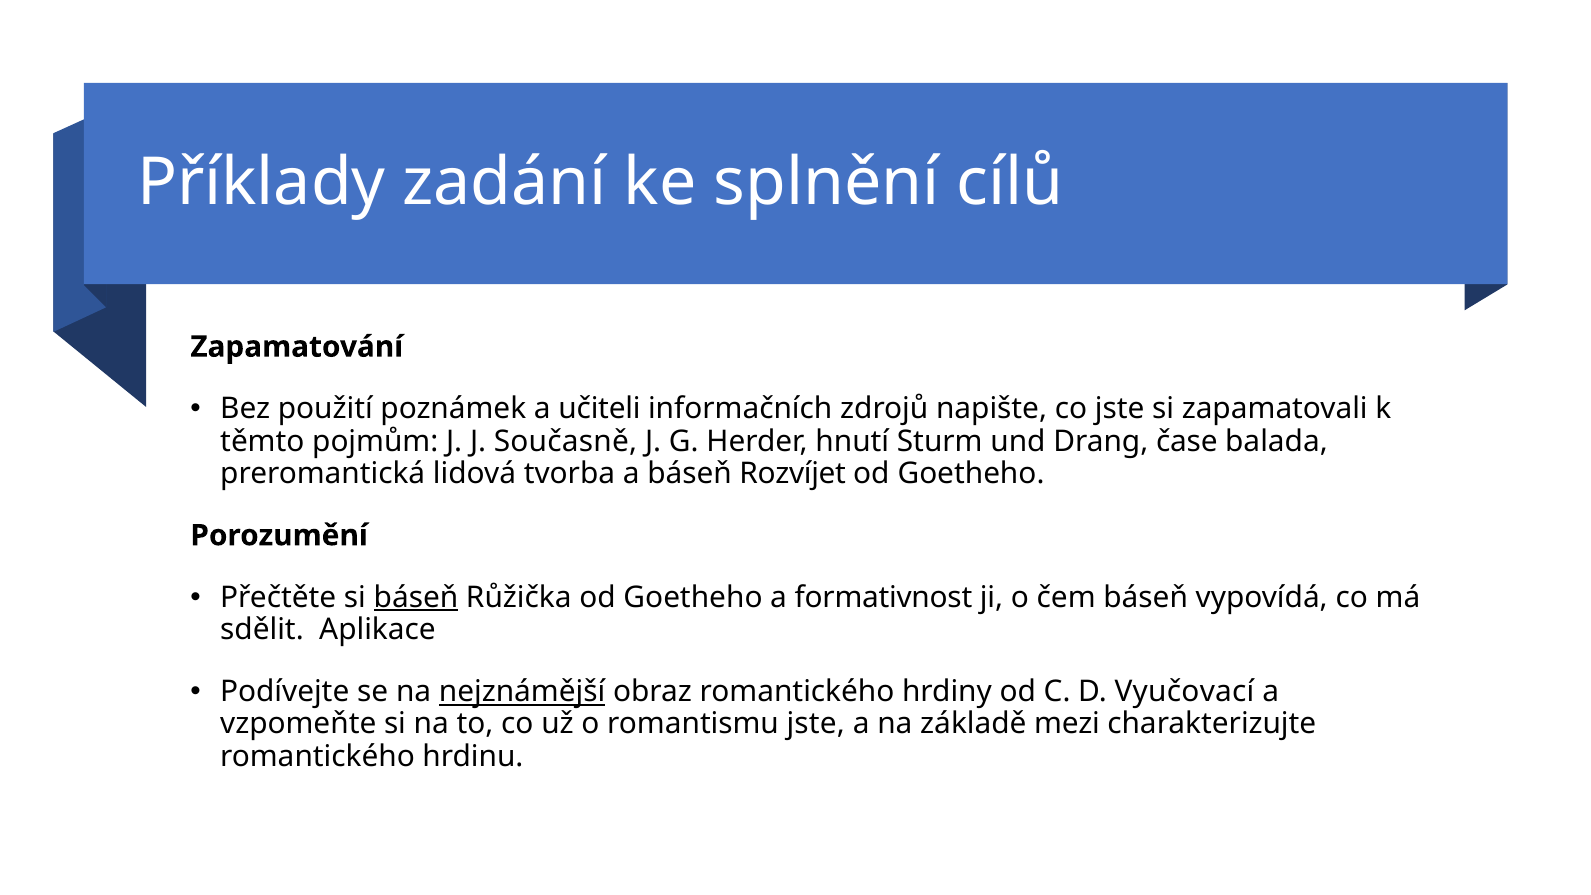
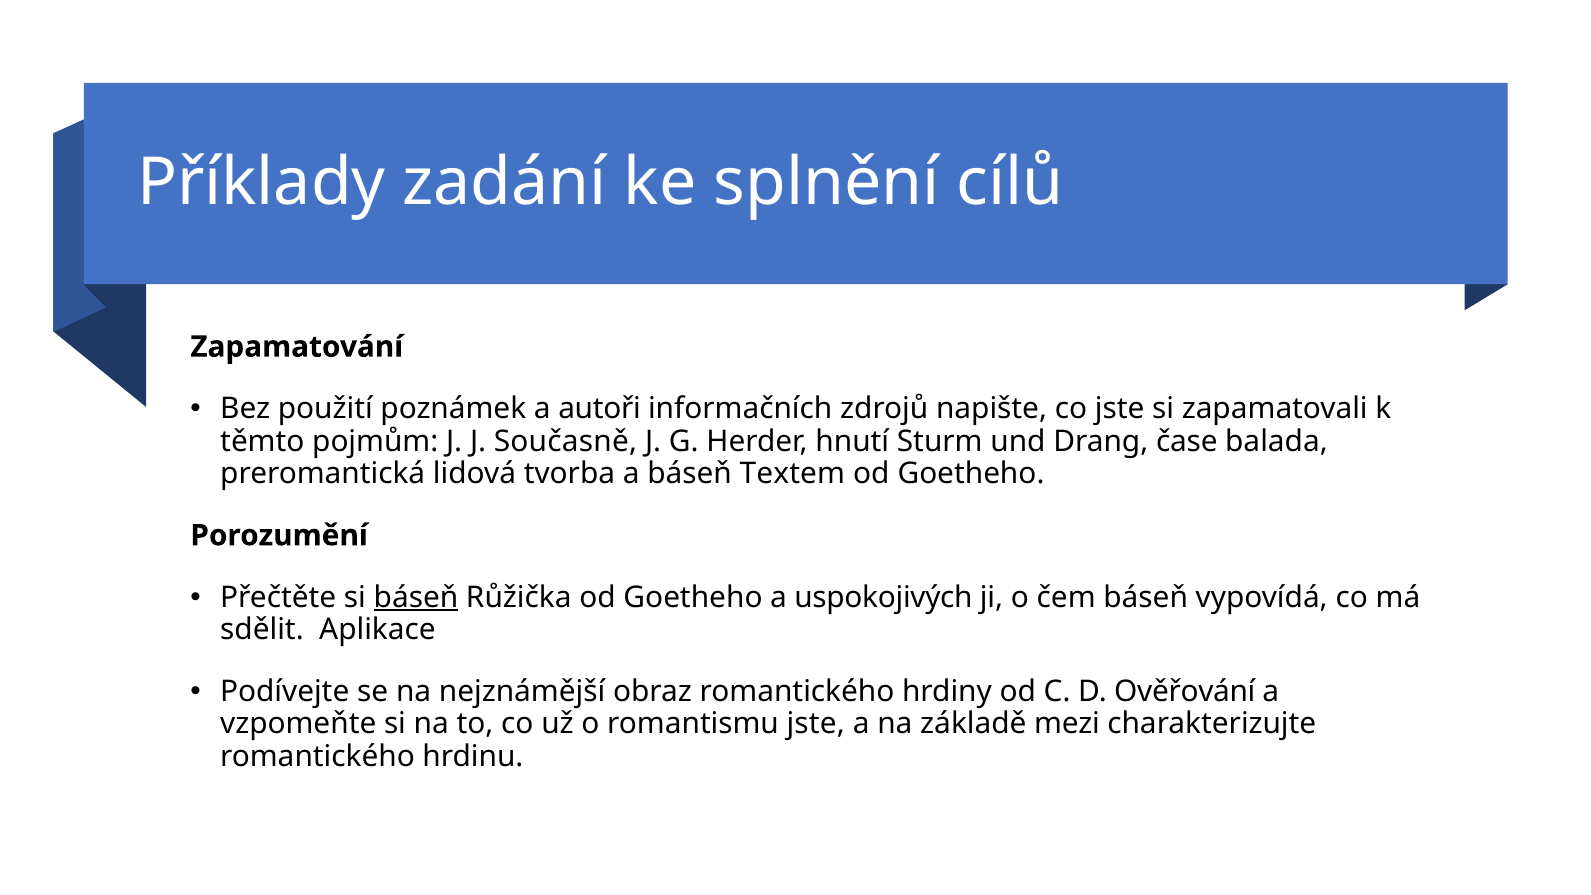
učiteli: učiteli -> autoři
Rozvíjet: Rozvíjet -> Textem
formativnost: formativnost -> uspokojivých
nejznámější underline: present -> none
Vyučovací: Vyučovací -> Ověřování
